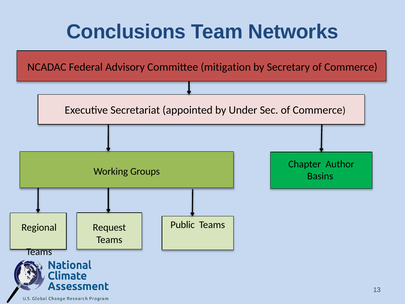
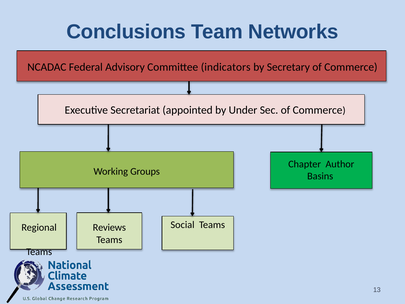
mitigation: mitigation -> indicators
Public: Public -> Social
Request: Request -> Reviews
